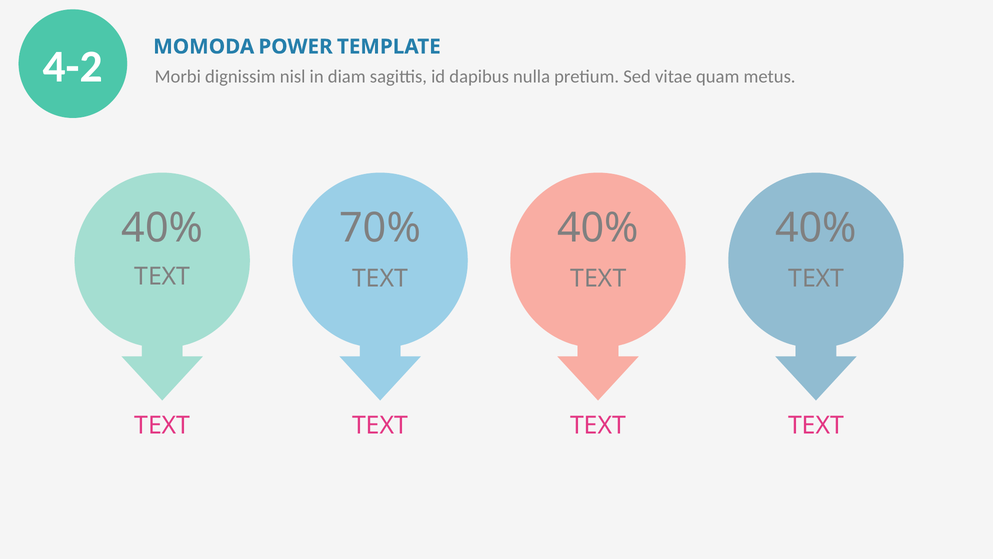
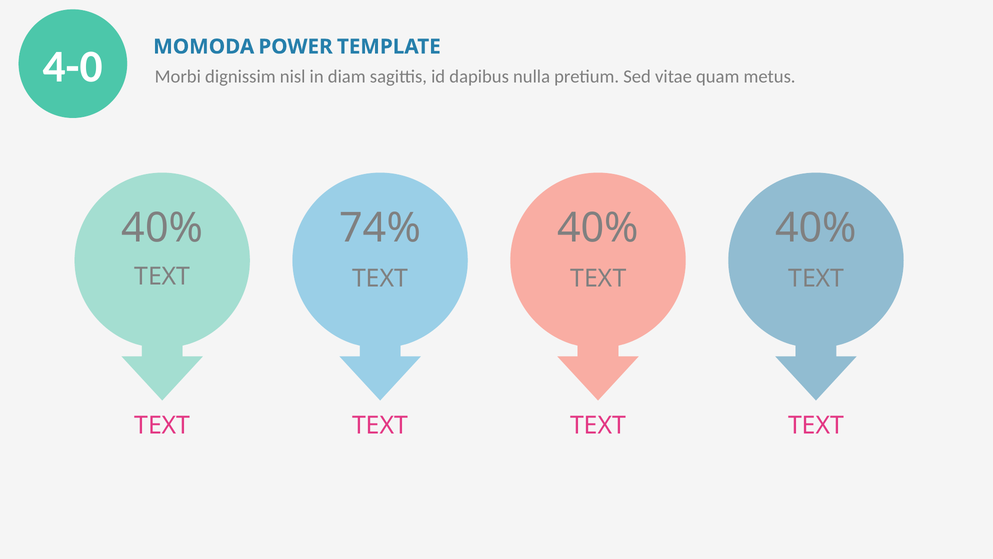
4-2: 4-2 -> 4-0
70%: 70% -> 74%
